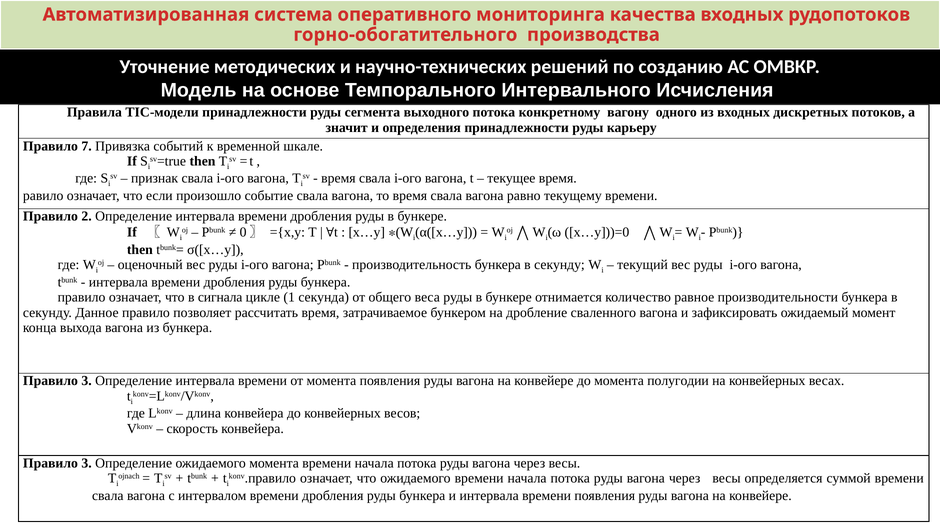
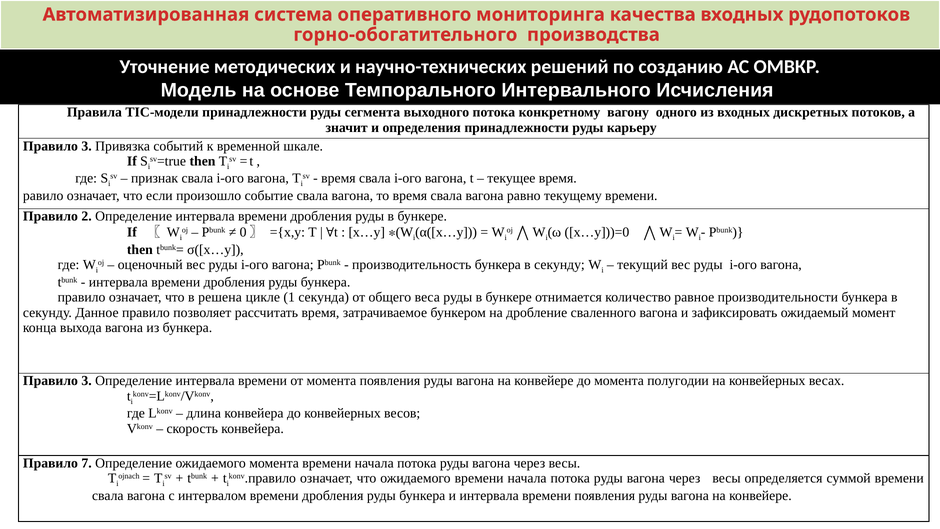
7 at (87, 146): 7 -> 3
сигнала: сигнала -> решена
3 at (87, 463): 3 -> 7
